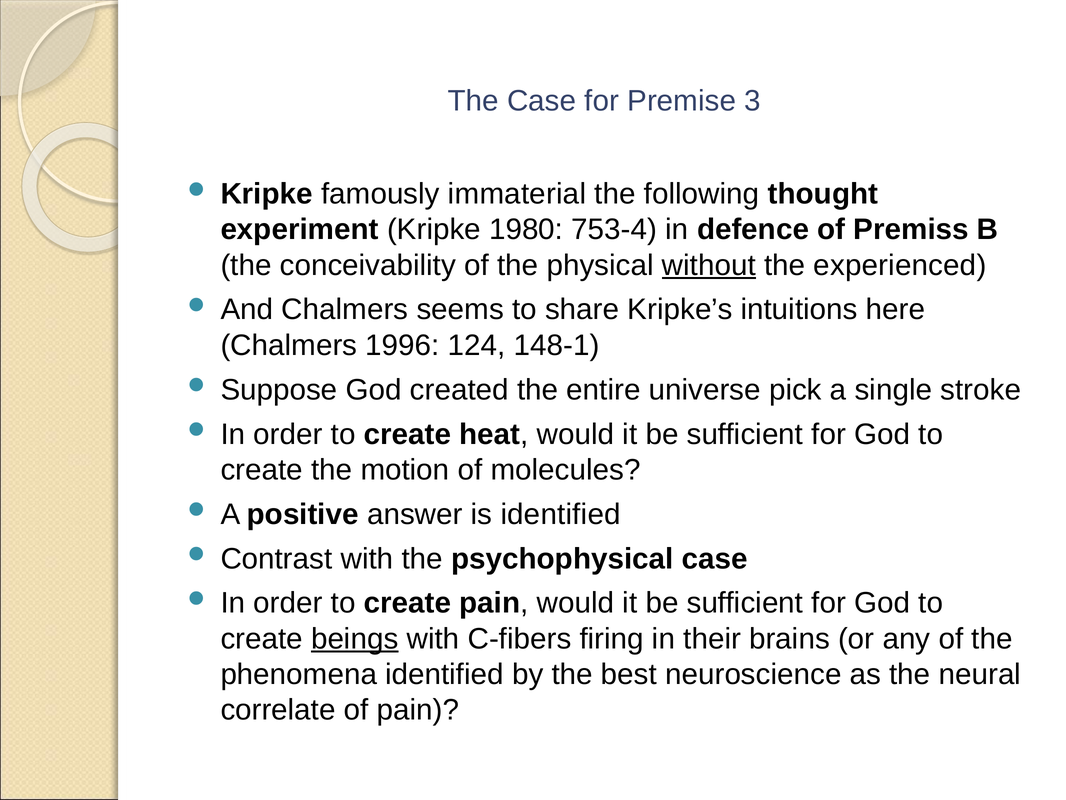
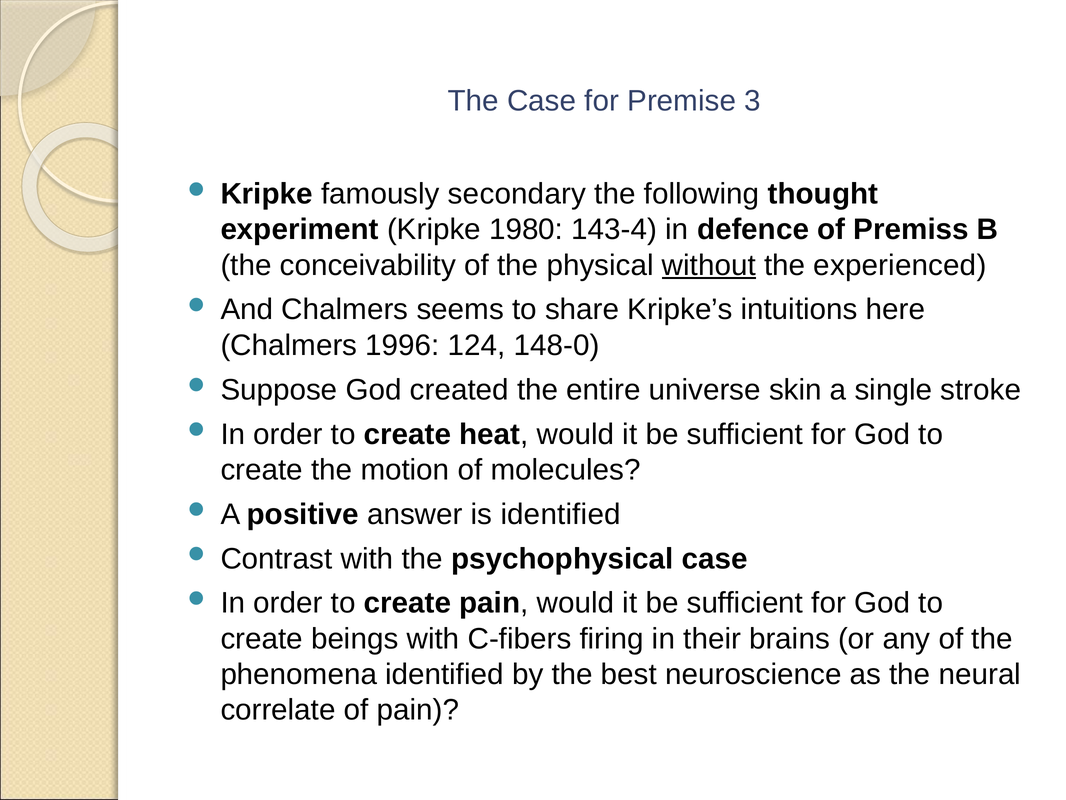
immaterial: immaterial -> secondary
753-4: 753-4 -> 143-4
148-1: 148-1 -> 148-0
pick: pick -> skin
beings underline: present -> none
